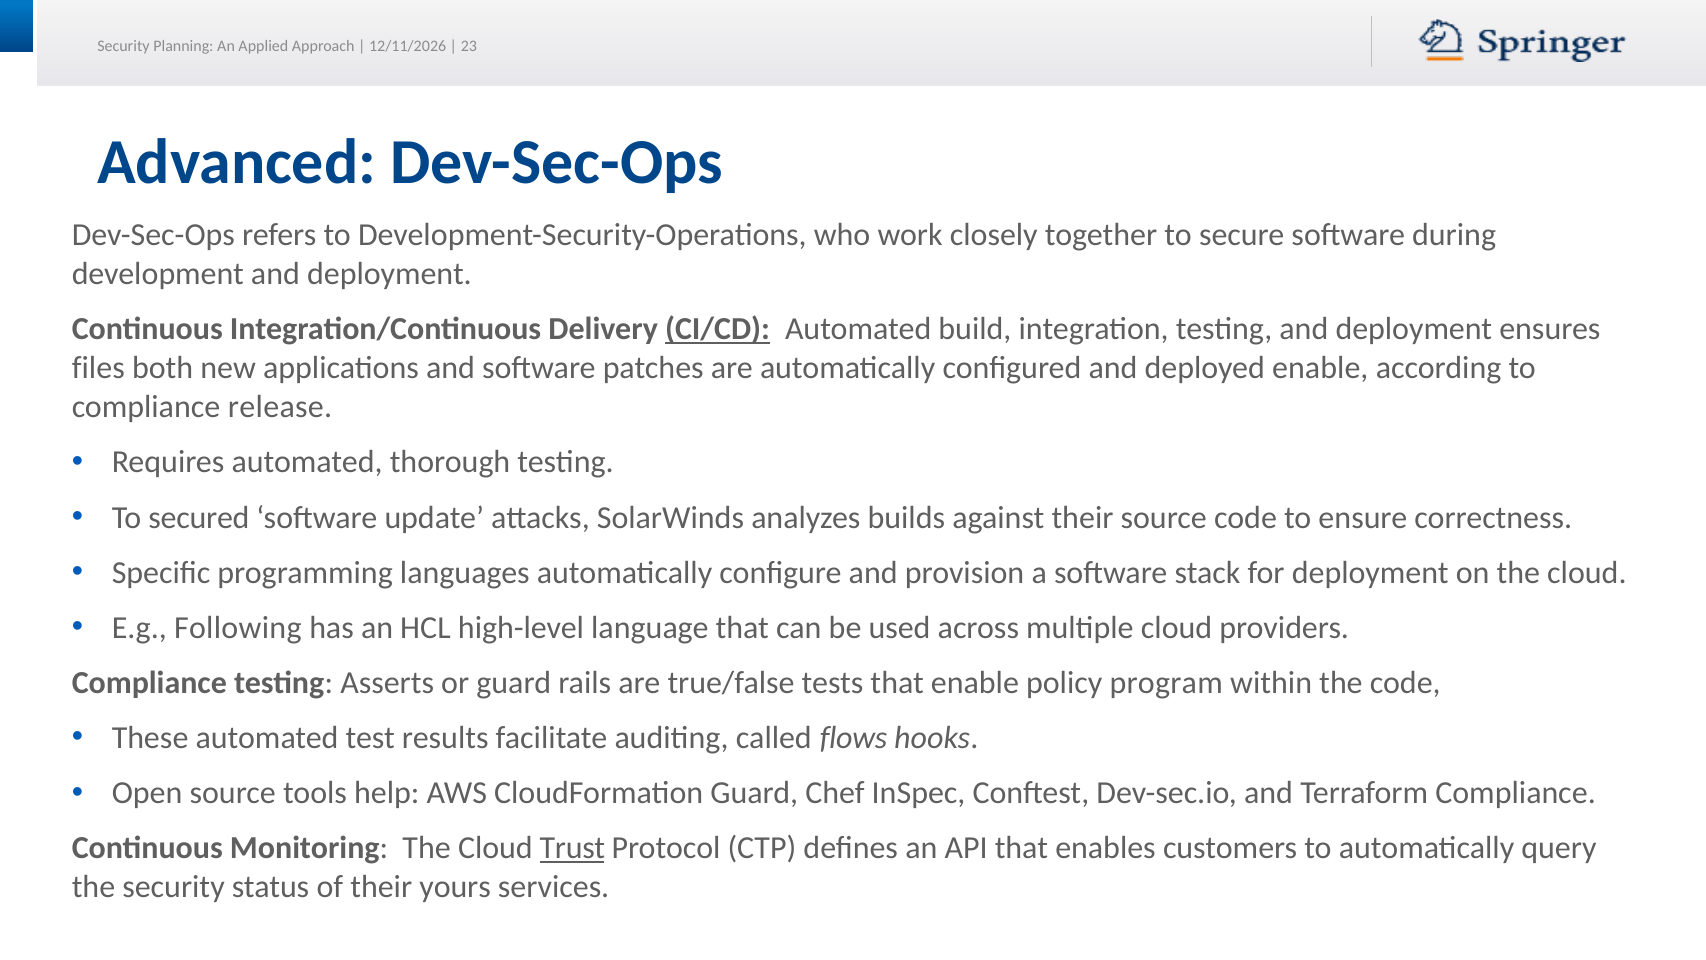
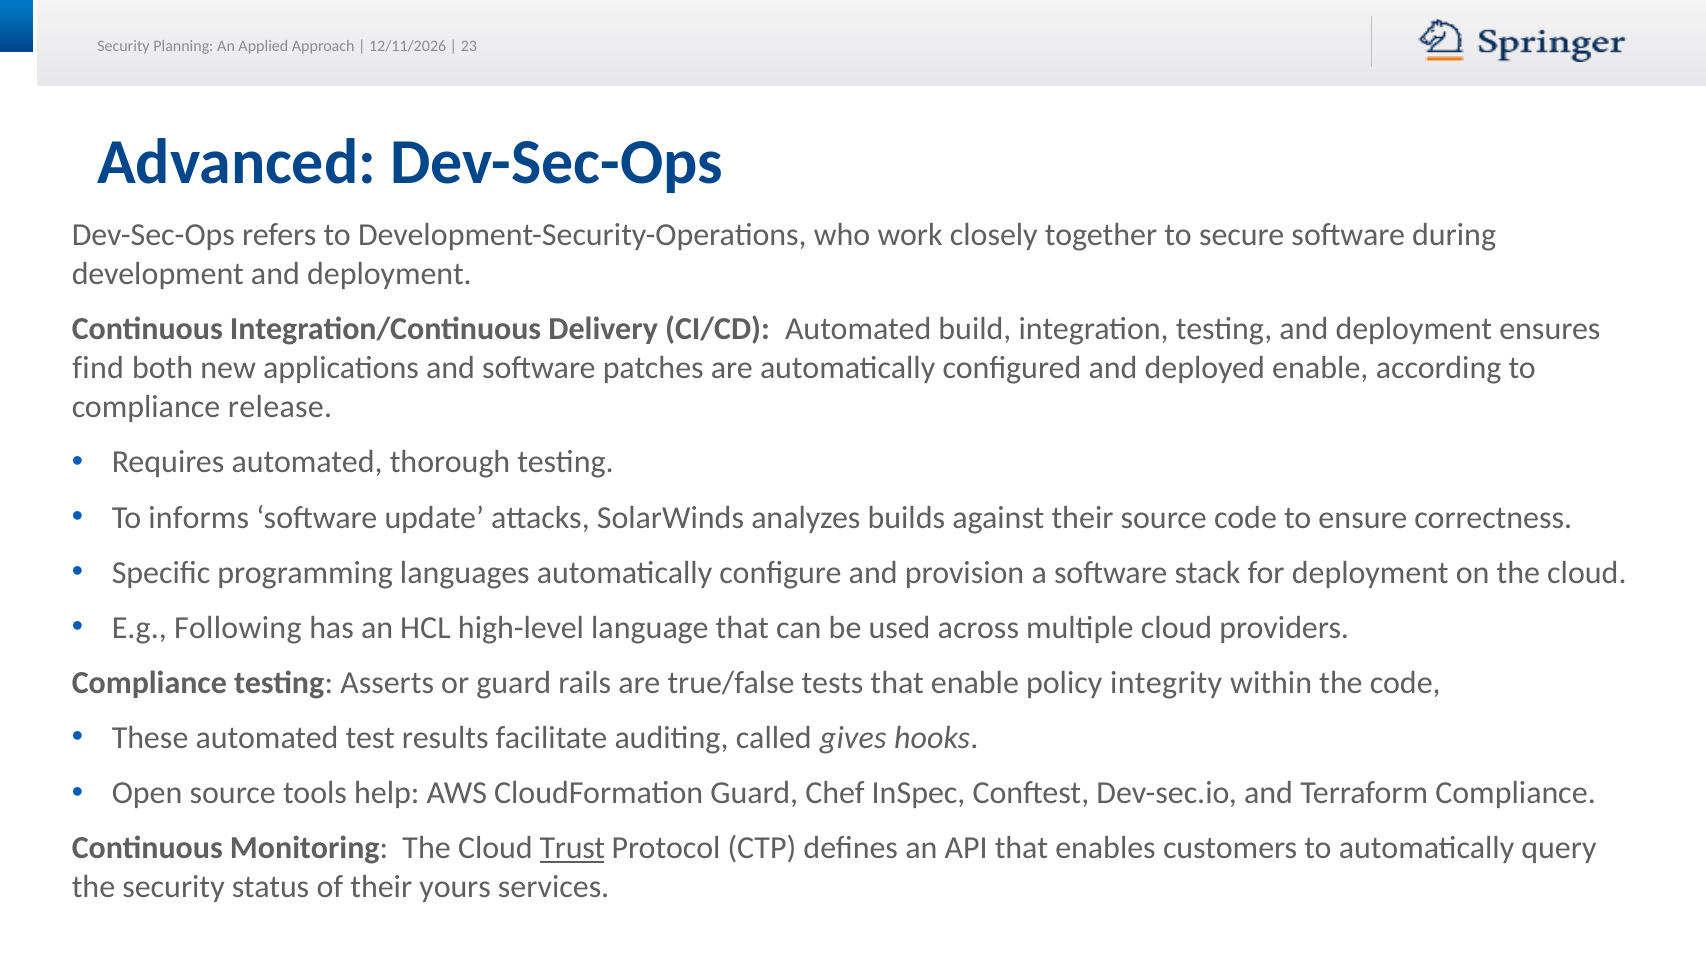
CI/CD underline: present -> none
files: files -> find
secured: secured -> informs
program: program -> integrity
flows: flows -> gives
